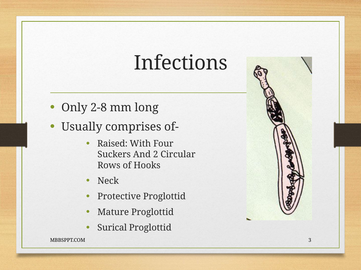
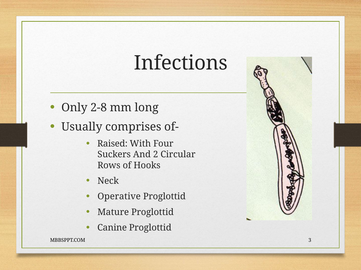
Protective: Protective -> Operative
Surical: Surical -> Canine
